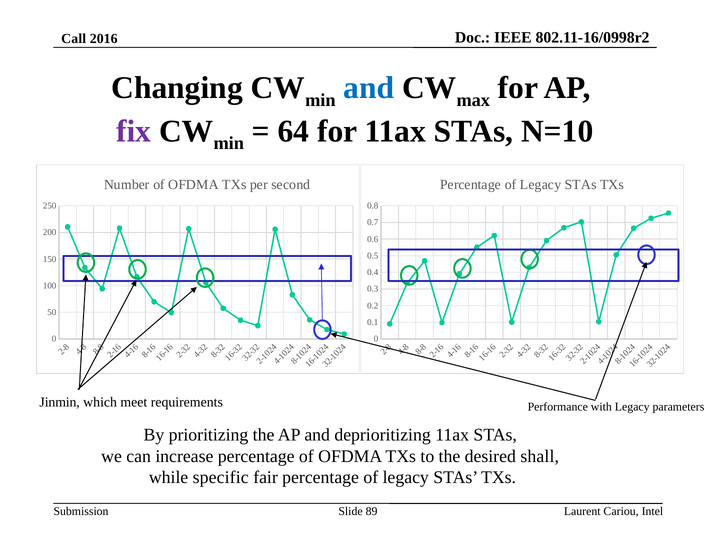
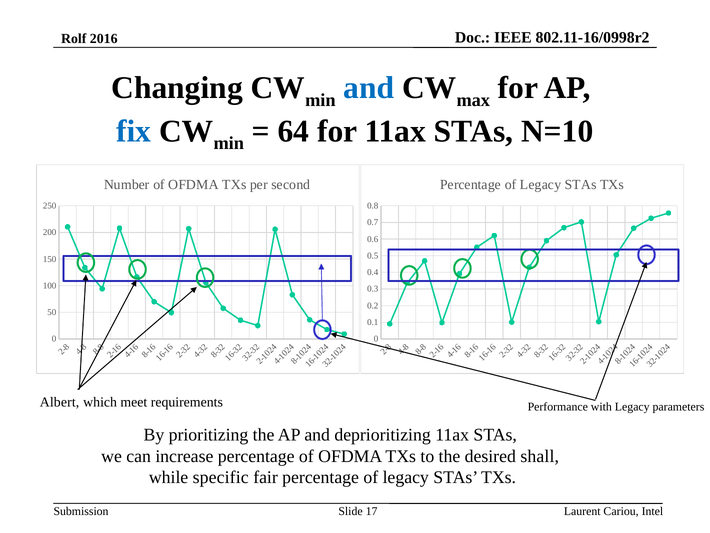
Call: Call -> Rolf
fix colour: purple -> blue
Jinmin: Jinmin -> Albert
89: 89 -> 17
